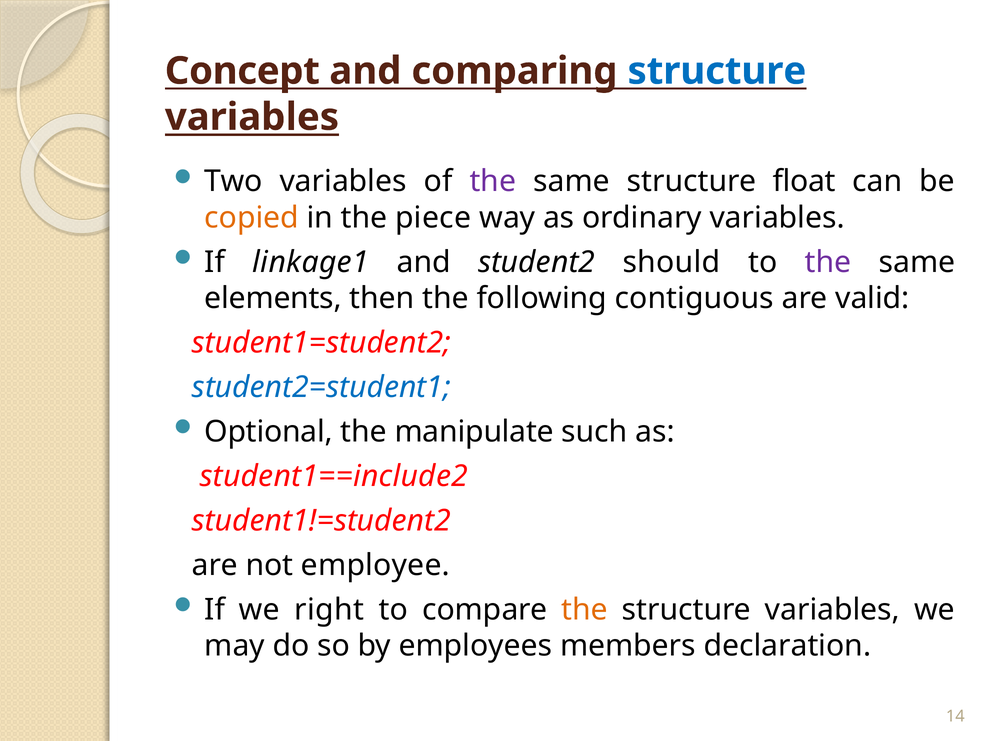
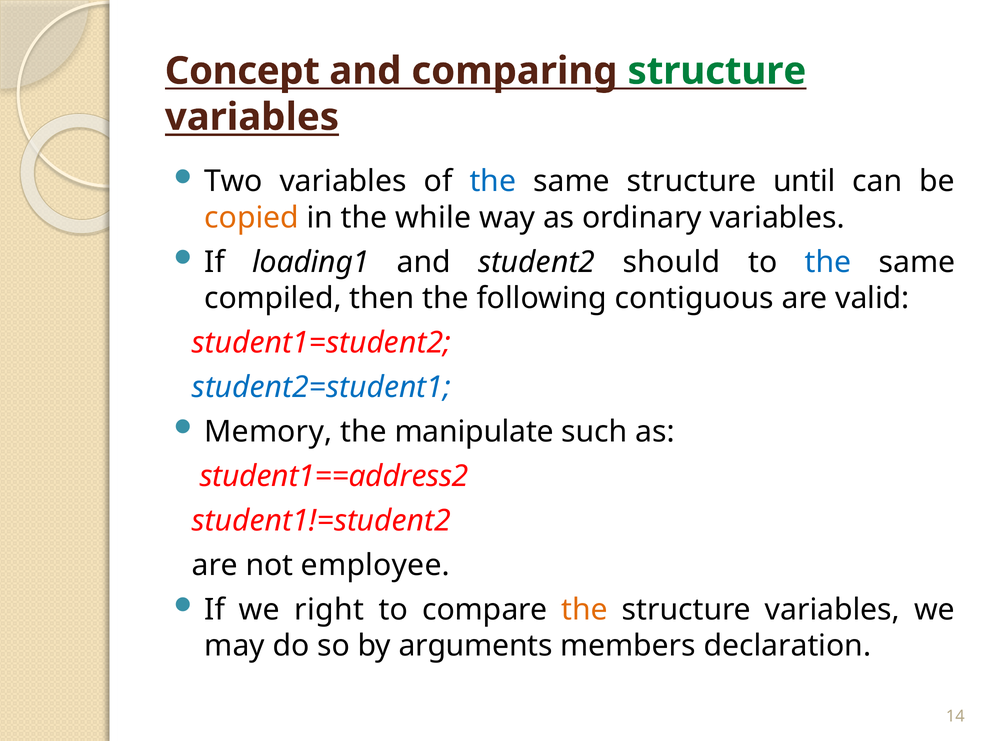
structure at (717, 71) colour: blue -> green
the at (493, 182) colour: purple -> blue
float: float -> until
piece: piece -> while
linkage1: linkage1 -> loading1
the at (828, 262) colour: purple -> blue
elements: elements -> compiled
Optional: Optional -> Memory
student1==include2: student1==include2 -> student1==address2
employees: employees -> arguments
